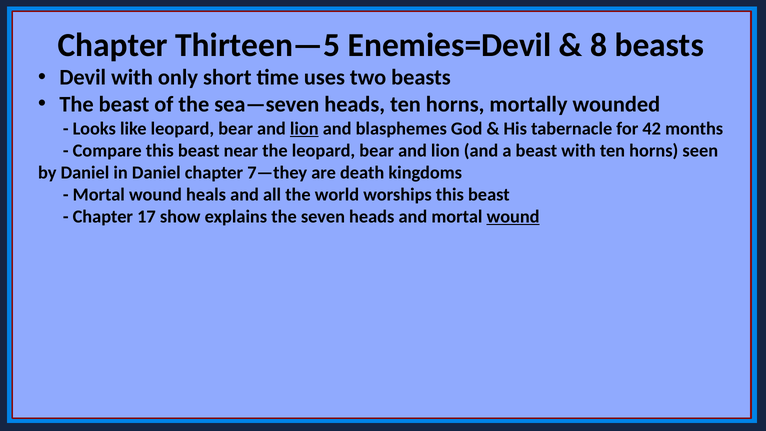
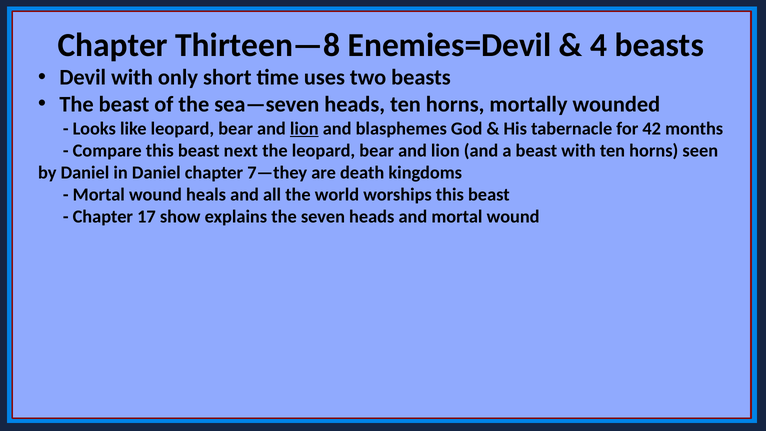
Thirteen—5: Thirteen—5 -> Thirteen—8
8: 8 -> 4
near: near -> next
wound at (513, 216) underline: present -> none
